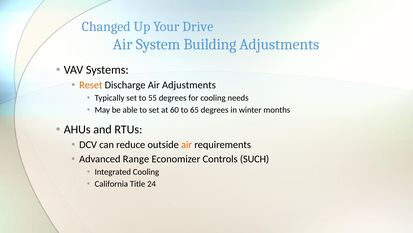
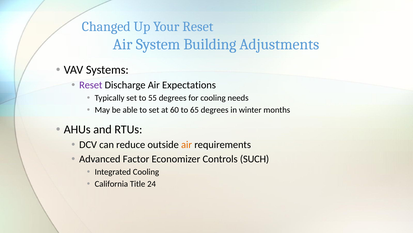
Your Drive: Drive -> Reset
Reset at (91, 85) colour: orange -> purple
Air Adjustments: Adjustments -> Expectations
Range: Range -> Factor
